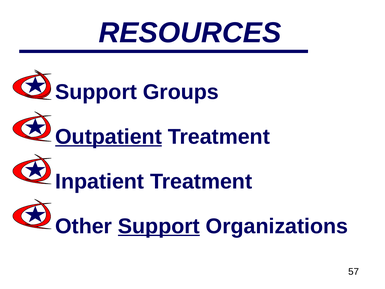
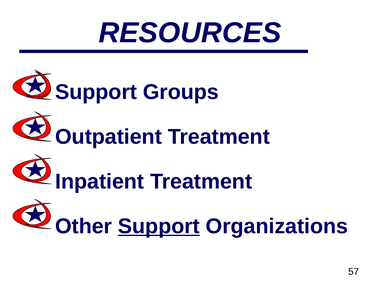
Outpatient underline: present -> none
